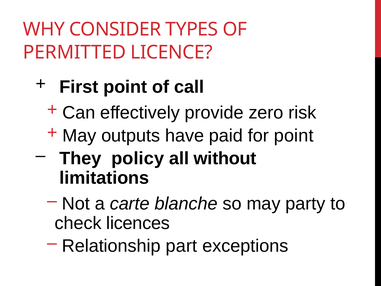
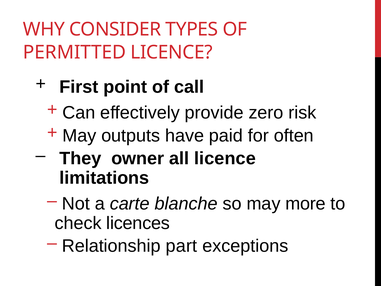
for point: point -> often
policy: policy -> owner
all without: without -> licence
party: party -> more
